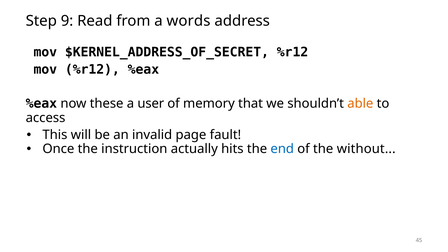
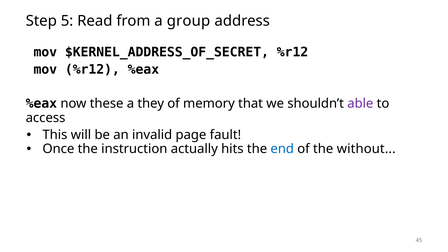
9: 9 -> 5
words: words -> group
user: user -> they
able colour: orange -> purple
